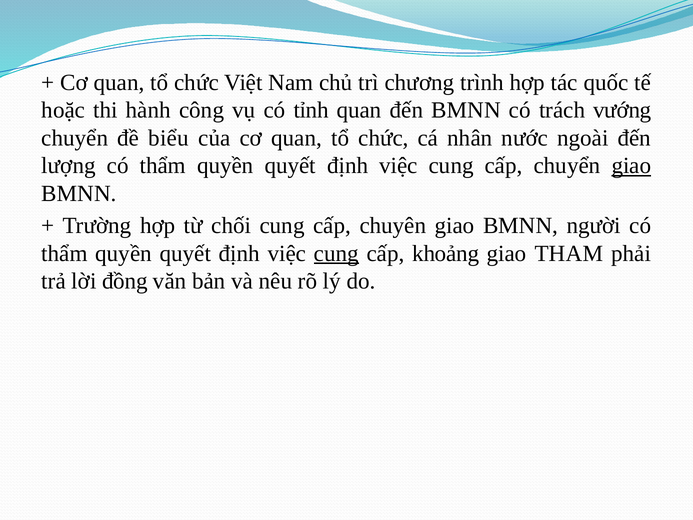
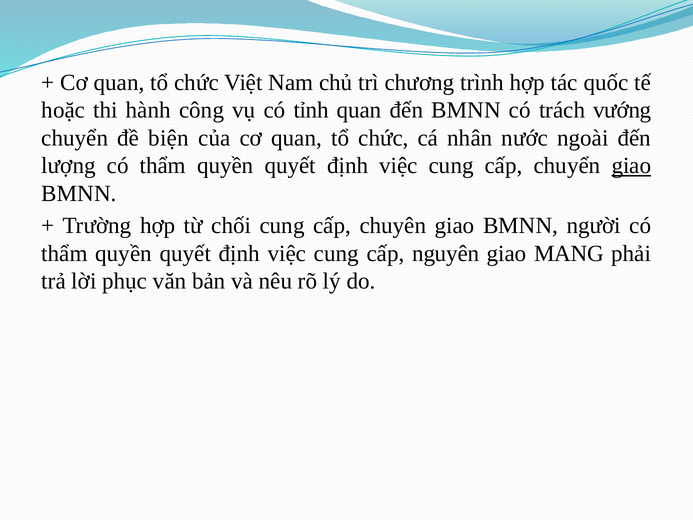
biểu: biểu -> biện
cung at (336, 253) underline: present -> none
khoảng: khoảng -> nguyên
THAM: THAM -> MANG
đồng: đồng -> phục
